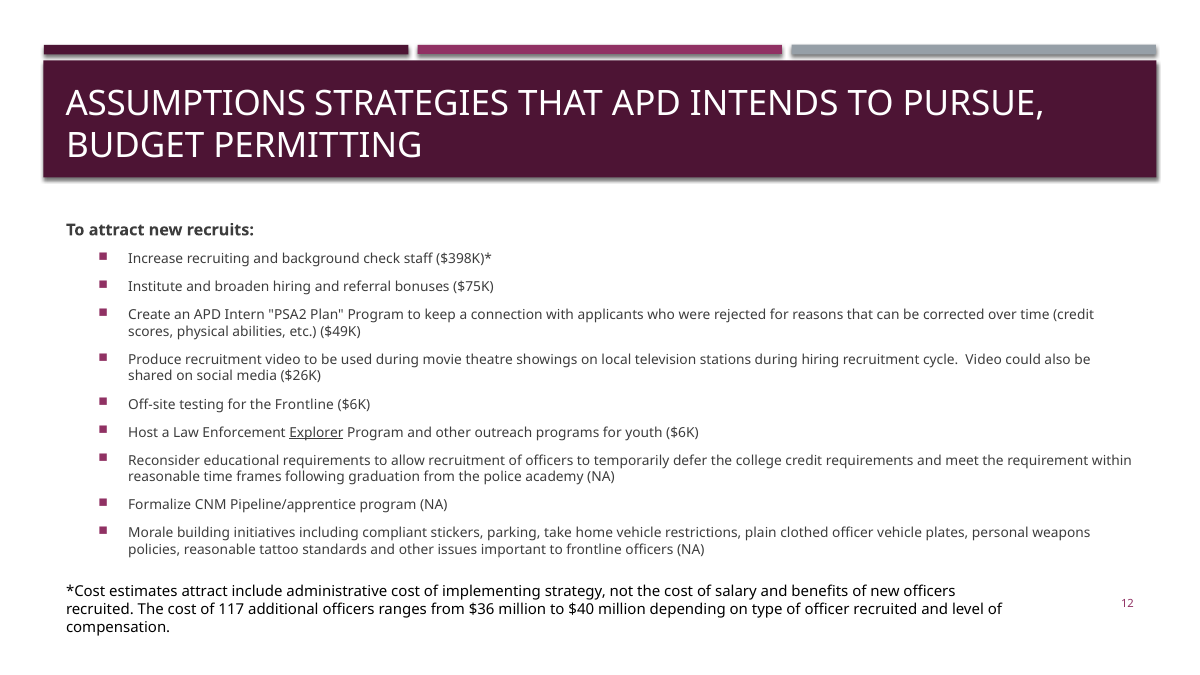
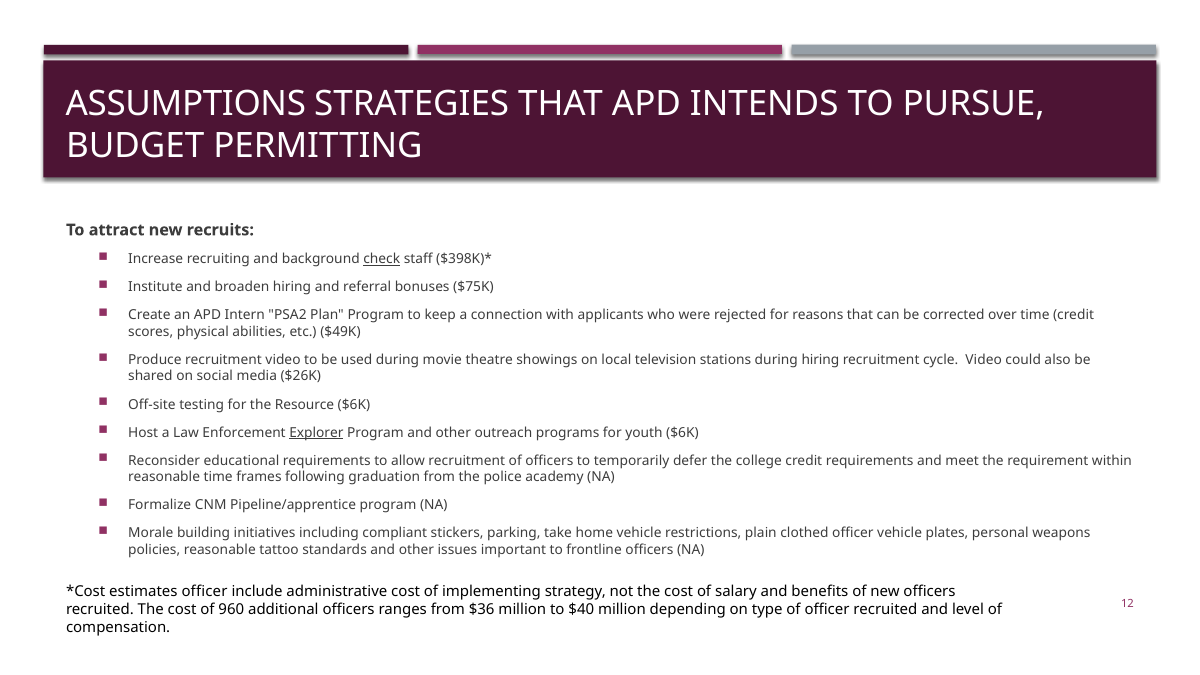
check underline: none -> present
the Frontline: Frontline -> Resource
estimates attract: attract -> officer
117: 117 -> 960
